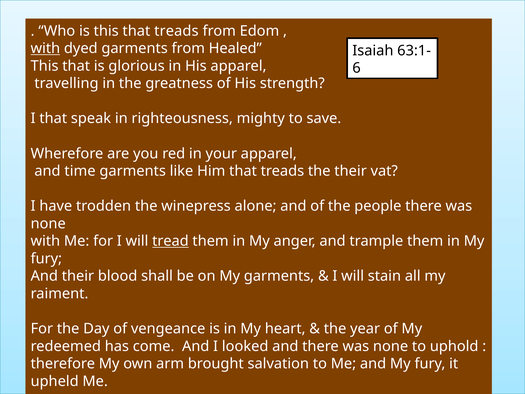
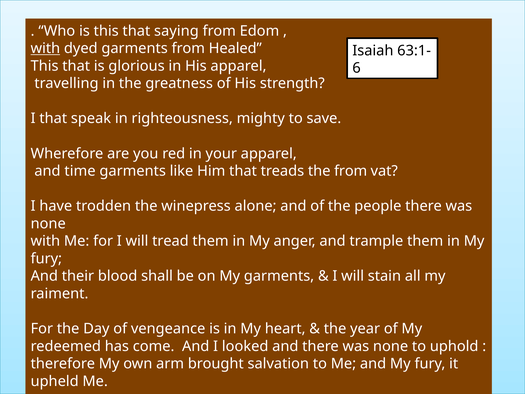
this that treads: treads -> saying
the their: their -> from
tread at (170, 241) underline: present -> none
